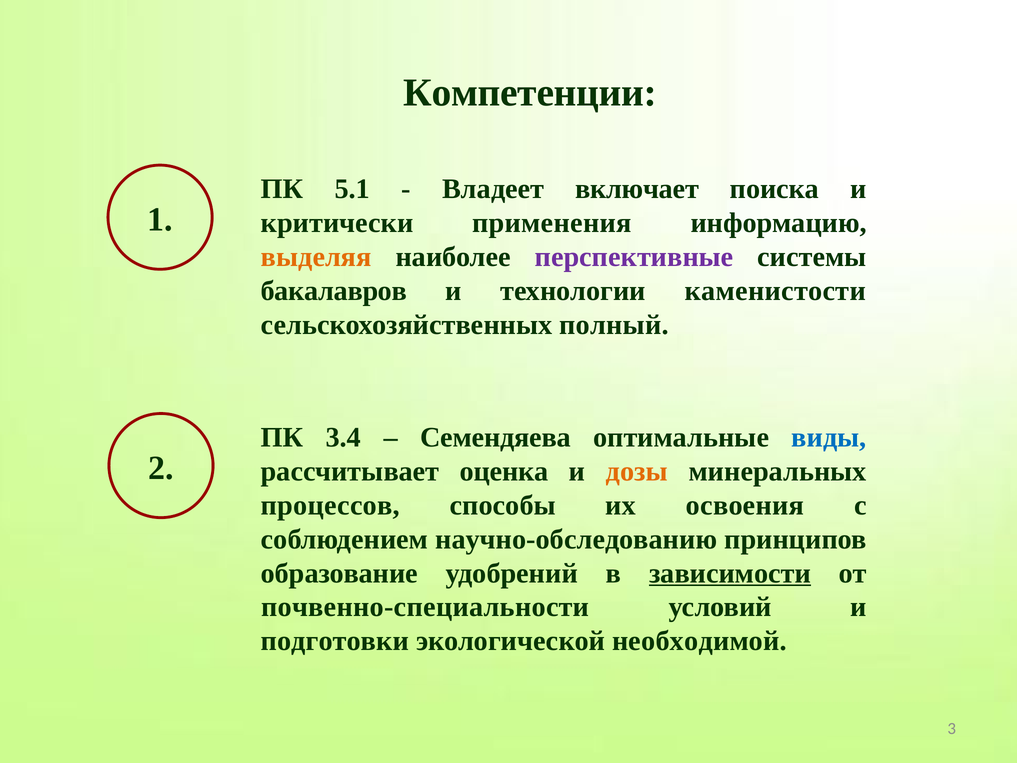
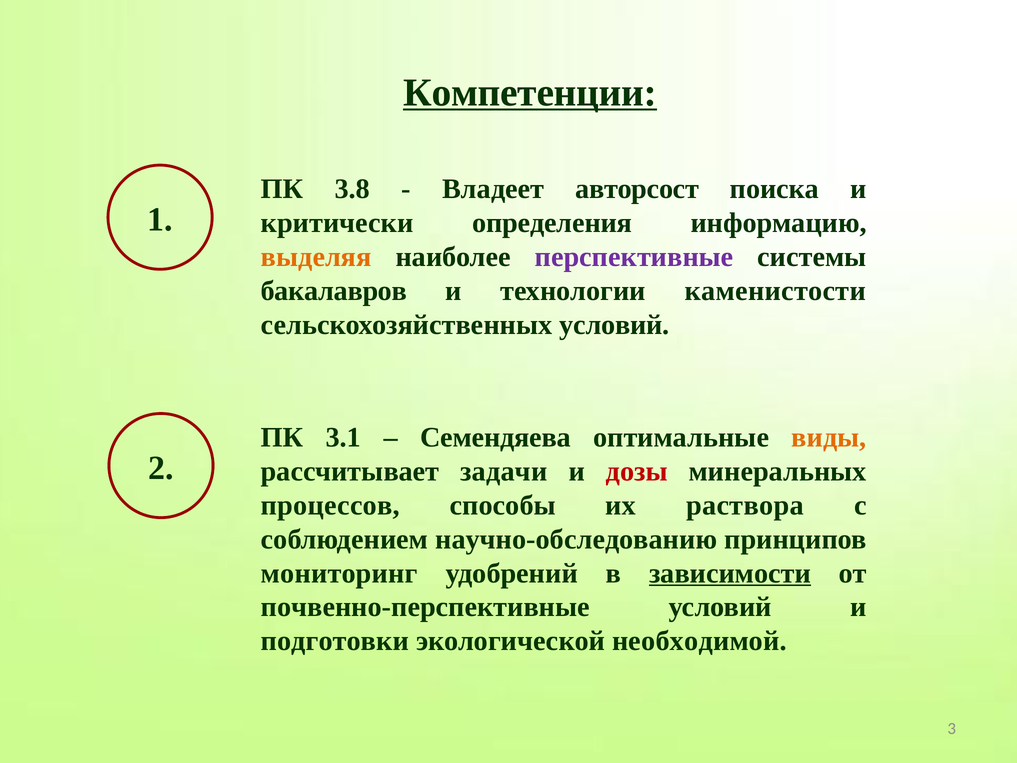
Компетенции underline: none -> present
5.1: 5.1 -> 3.8
включает: включает -> авторсост
применения: применения -> определения
сельскохозяйственных полный: полный -> условий
3.4: 3.4 -> 3.1
виды colour: blue -> orange
оценка: оценка -> задачи
дозы colour: orange -> red
освоения: освоения -> раствора
образование: образование -> мониторинг
почвенно-специальности: почвенно-специальности -> почвенно-перспективные
